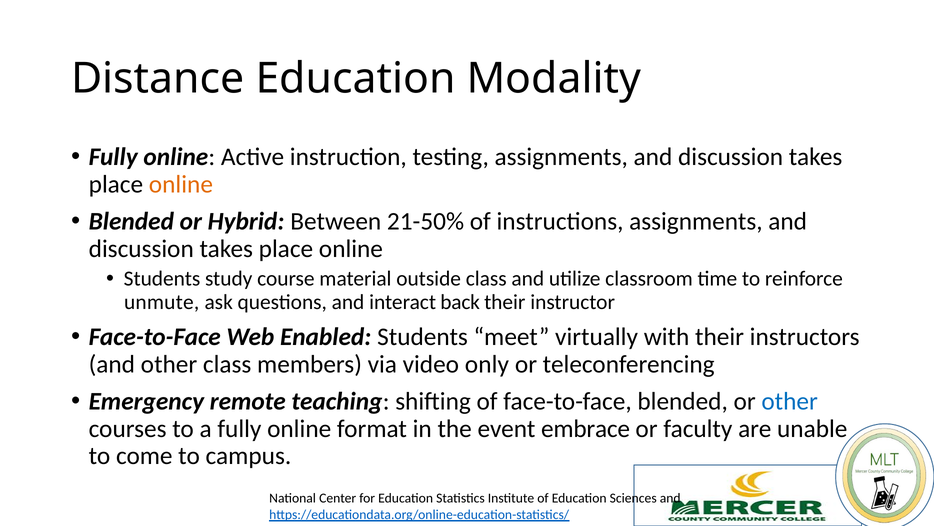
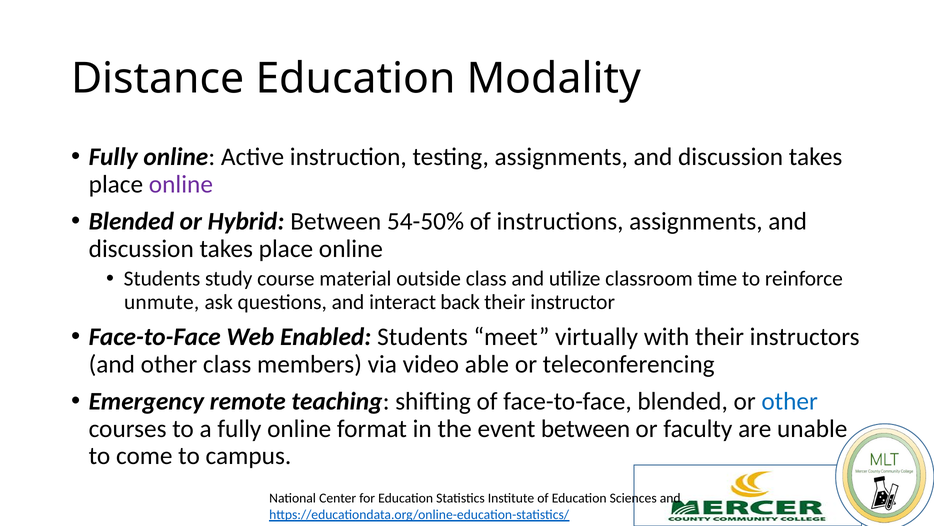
online at (181, 184) colour: orange -> purple
21-50%: 21-50% -> 54-50%
only: only -> able
event embrace: embrace -> between
